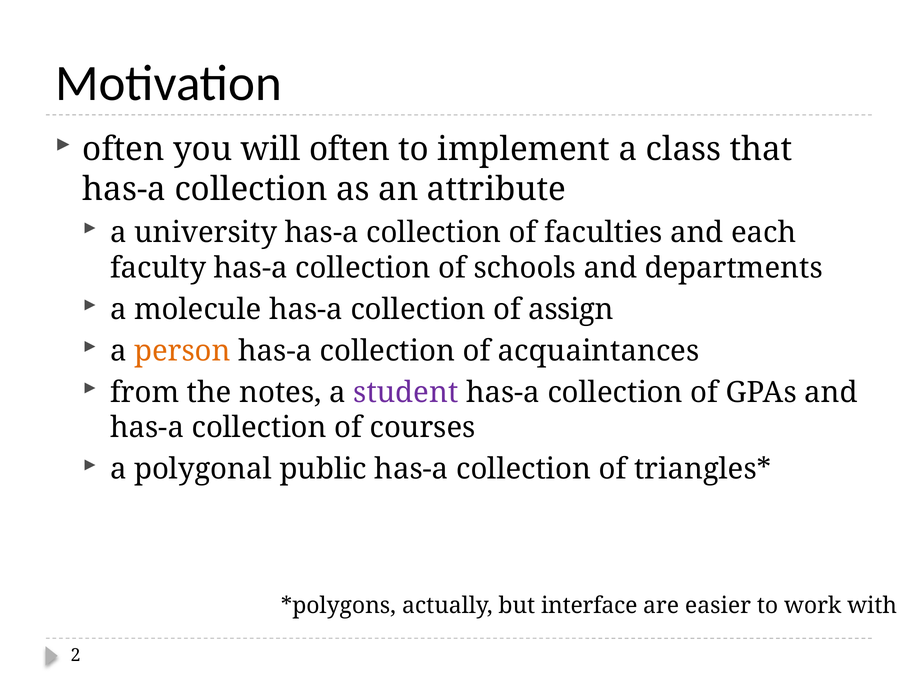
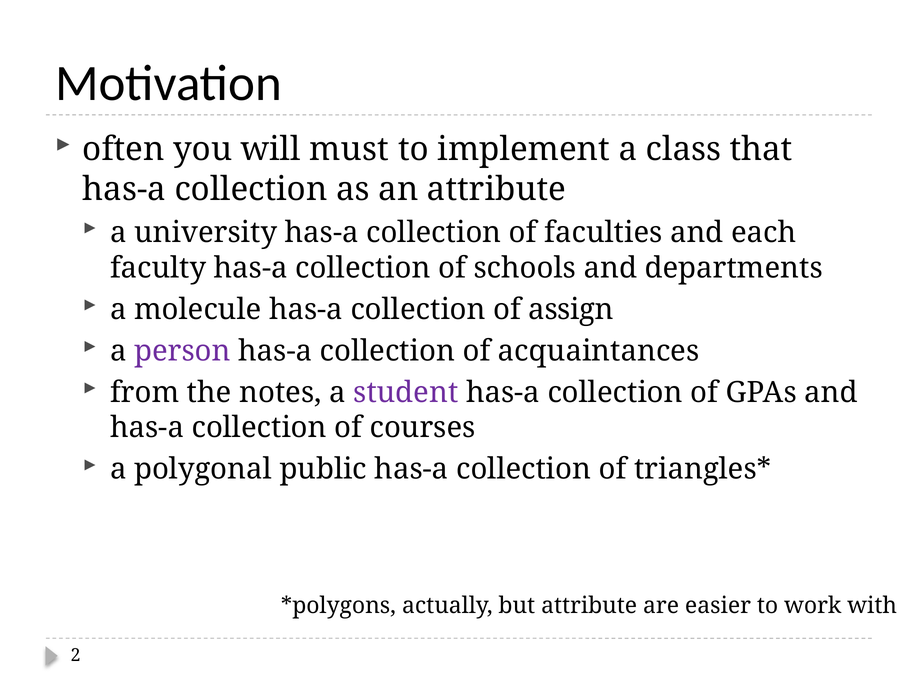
will often: often -> must
person colour: orange -> purple
but interface: interface -> attribute
